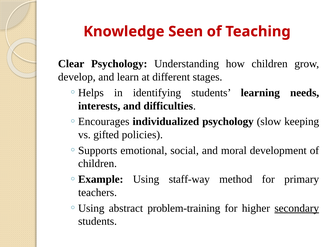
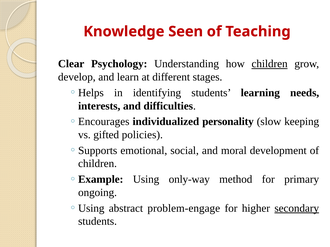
children at (270, 64) underline: none -> present
individualized psychology: psychology -> personality
staff-way: staff-way -> only-way
teachers: teachers -> ongoing
problem-training: problem-training -> problem-engage
